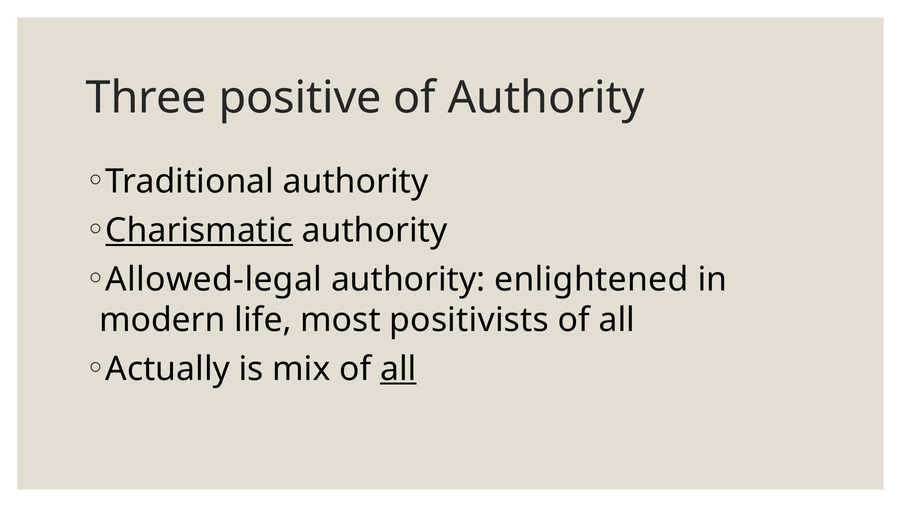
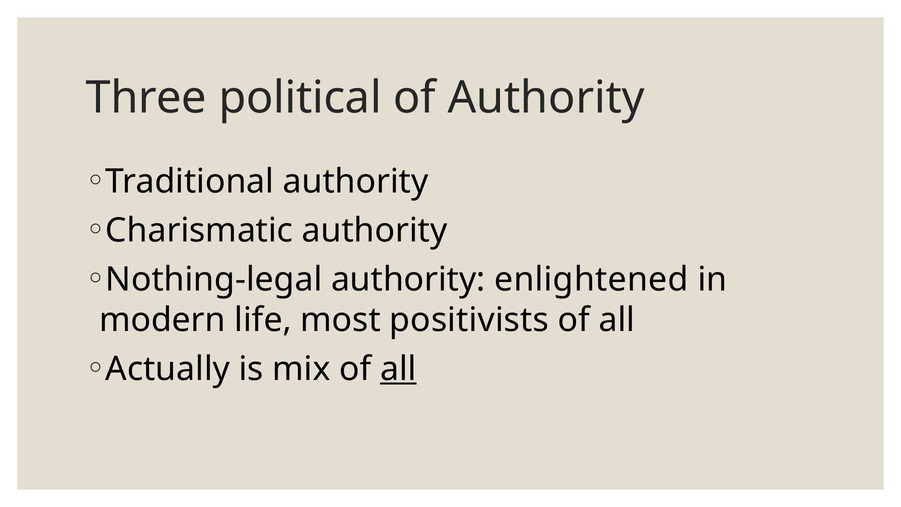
positive: positive -> political
Charismatic underline: present -> none
Allowed-legal: Allowed-legal -> Nothing-legal
